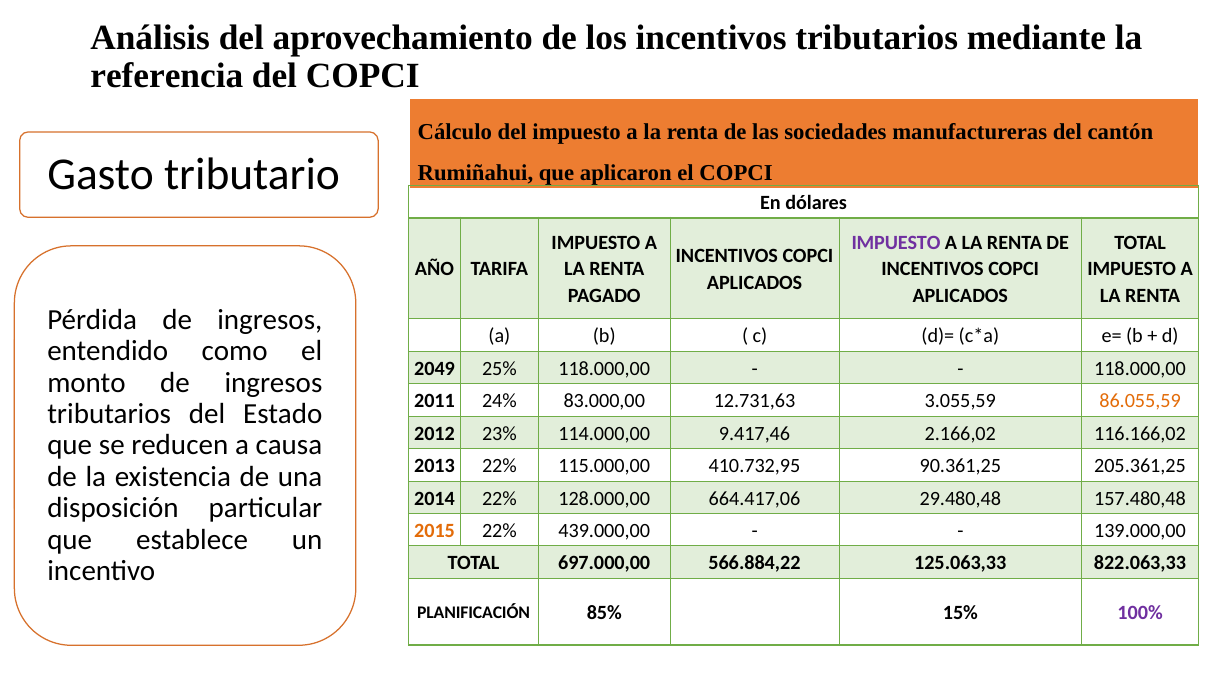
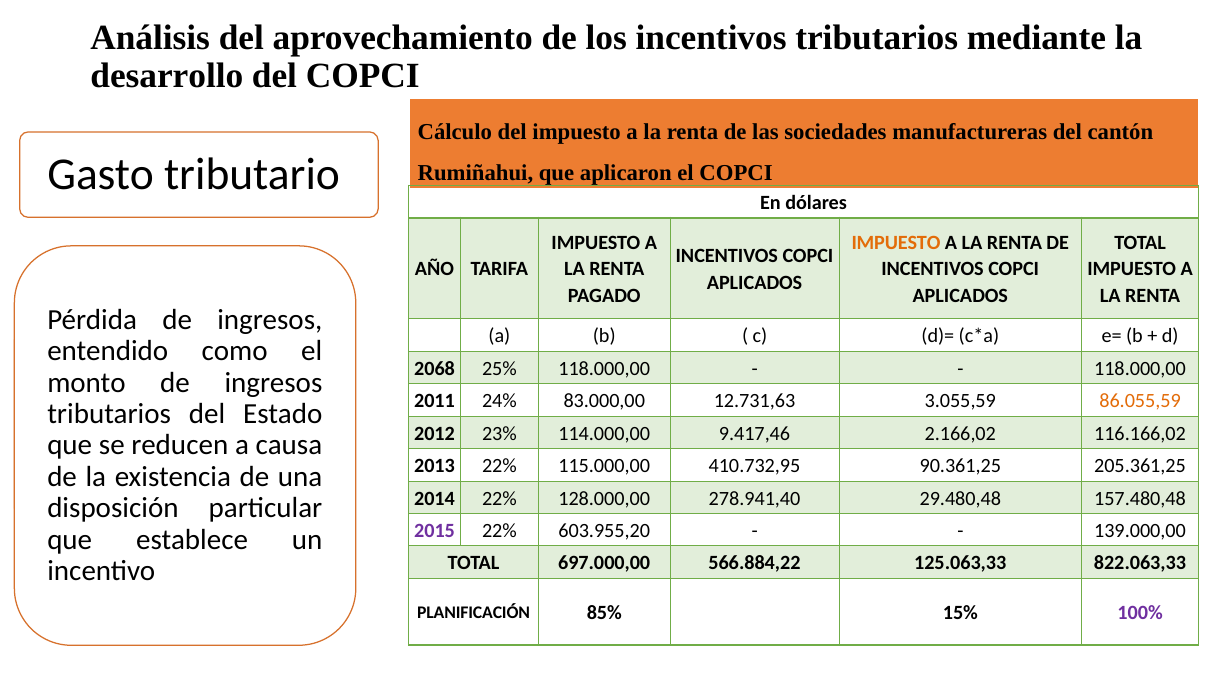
referencia: referencia -> desarrollo
IMPUESTO at (896, 243) colour: purple -> orange
2049: 2049 -> 2068
664.417,06: 664.417,06 -> 278.941,40
2015 colour: orange -> purple
439.000,00: 439.000,00 -> 603.955,20
